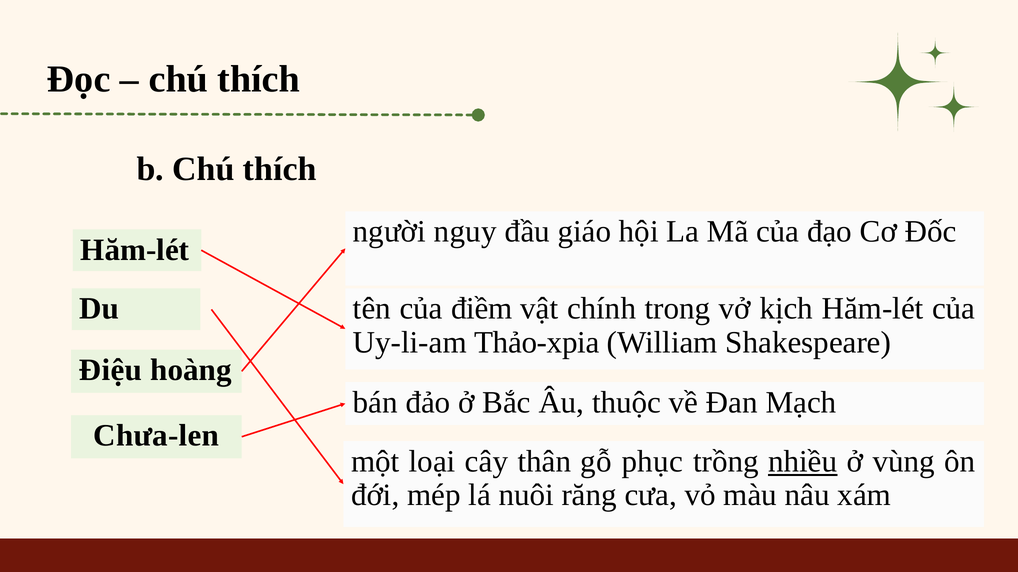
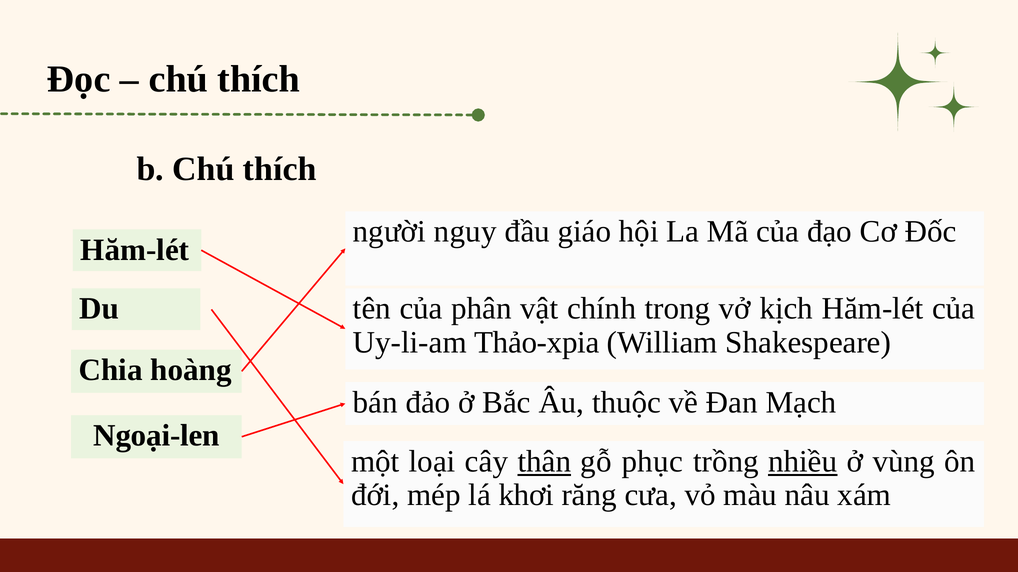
điềm: điềm -> phân
Điệu: Điệu -> Chia
Chưa-len: Chưa-len -> Ngoại-len
thân underline: none -> present
nuôi: nuôi -> khơi
